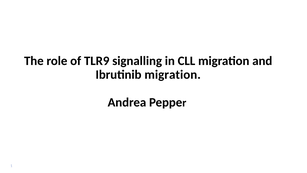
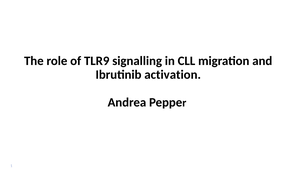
Ibrutinib migration: migration -> activation
